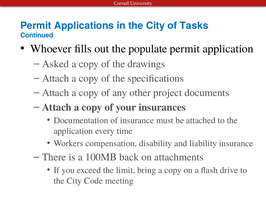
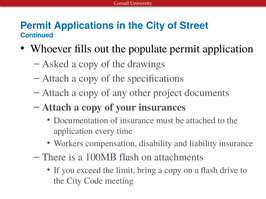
Tasks: Tasks -> Street
100MB back: back -> flash
